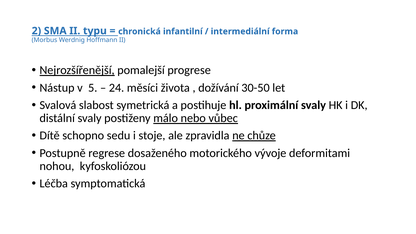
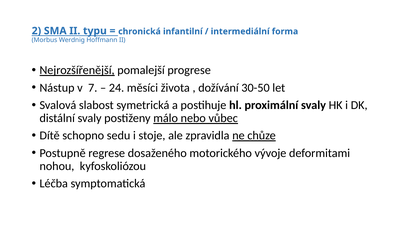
5: 5 -> 7
